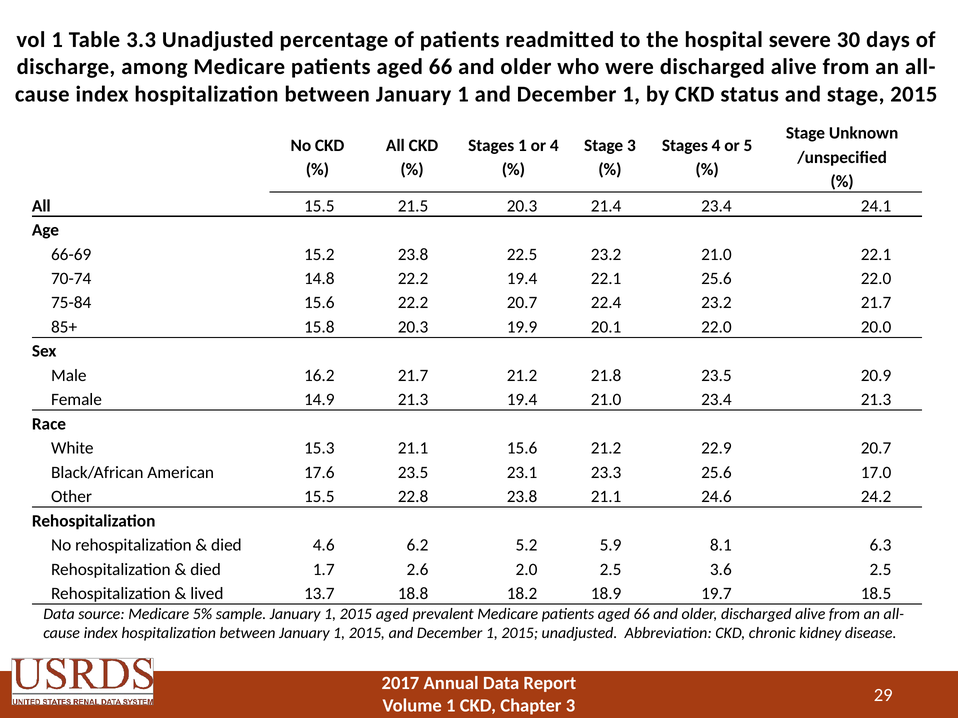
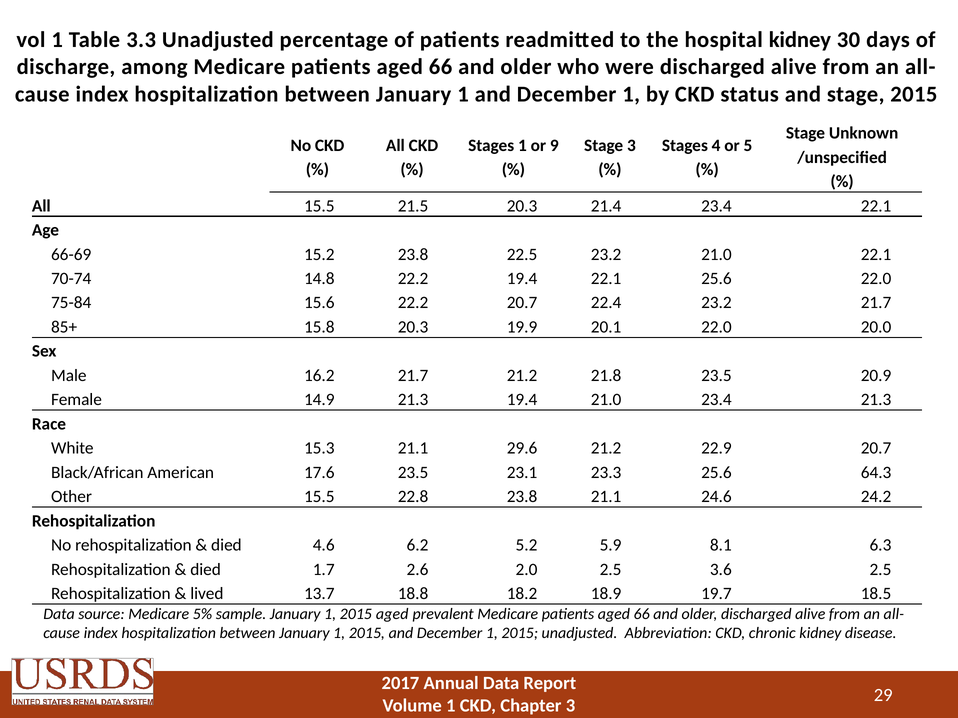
hospital severe: severe -> kidney
or 4: 4 -> 9
23.4 24.1: 24.1 -> 22.1
21.1 15.6: 15.6 -> 29.6
17.0: 17.0 -> 64.3
